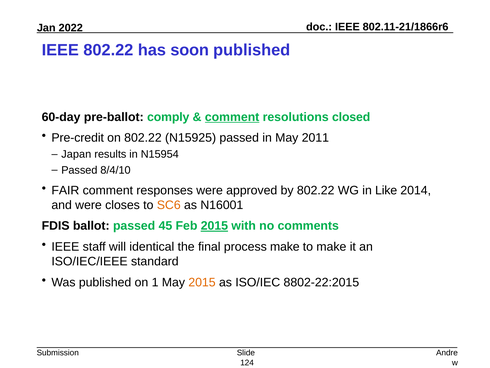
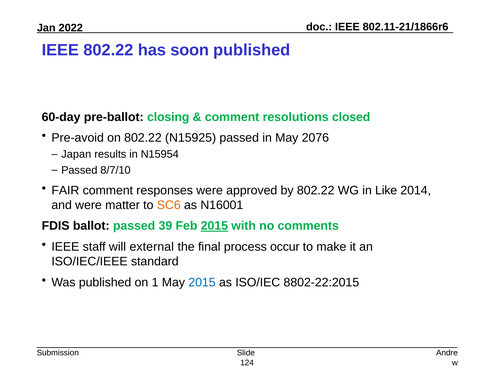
comply: comply -> closing
comment at (232, 117) underline: present -> none
Pre-credit: Pre-credit -> Pre-avoid
2011: 2011 -> 2076
8/4/10: 8/4/10 -> 8/7/10
closes: closes -> matter
45: 45 -> 39
identical: identical -> external
process make: make -> occur
2015 at (202, 282) colour: orange -> blue
